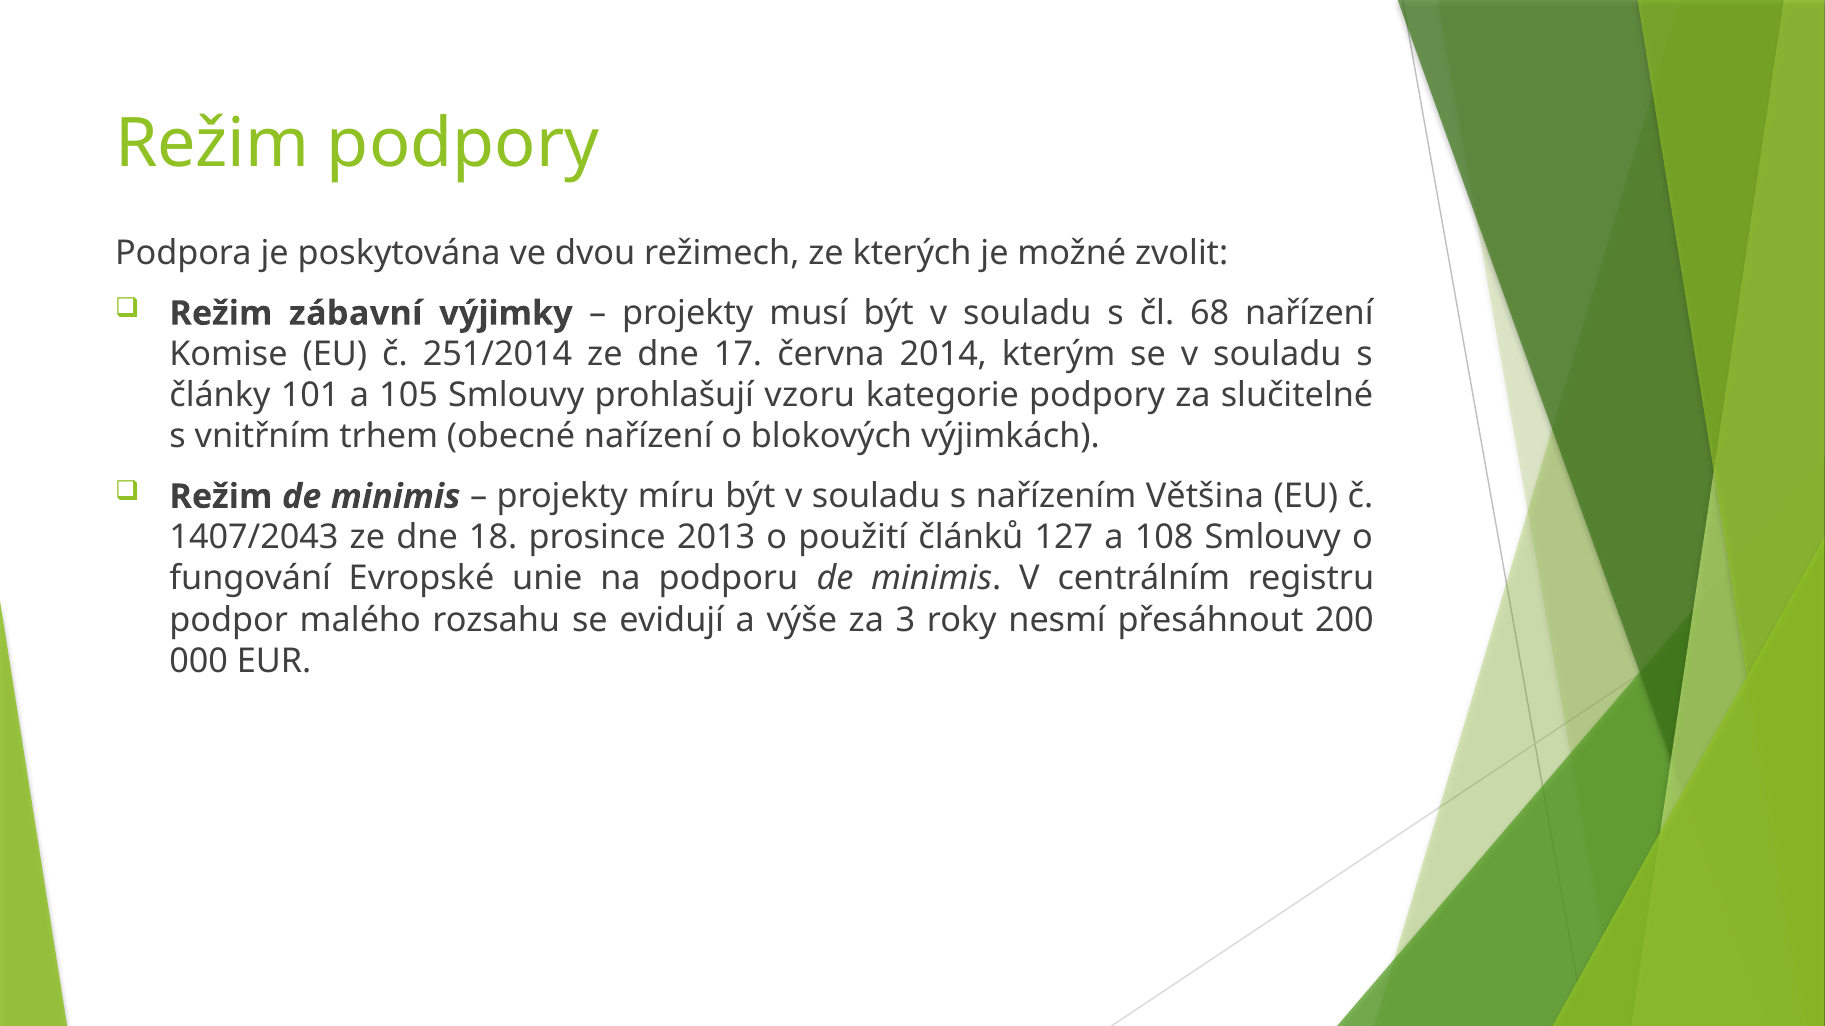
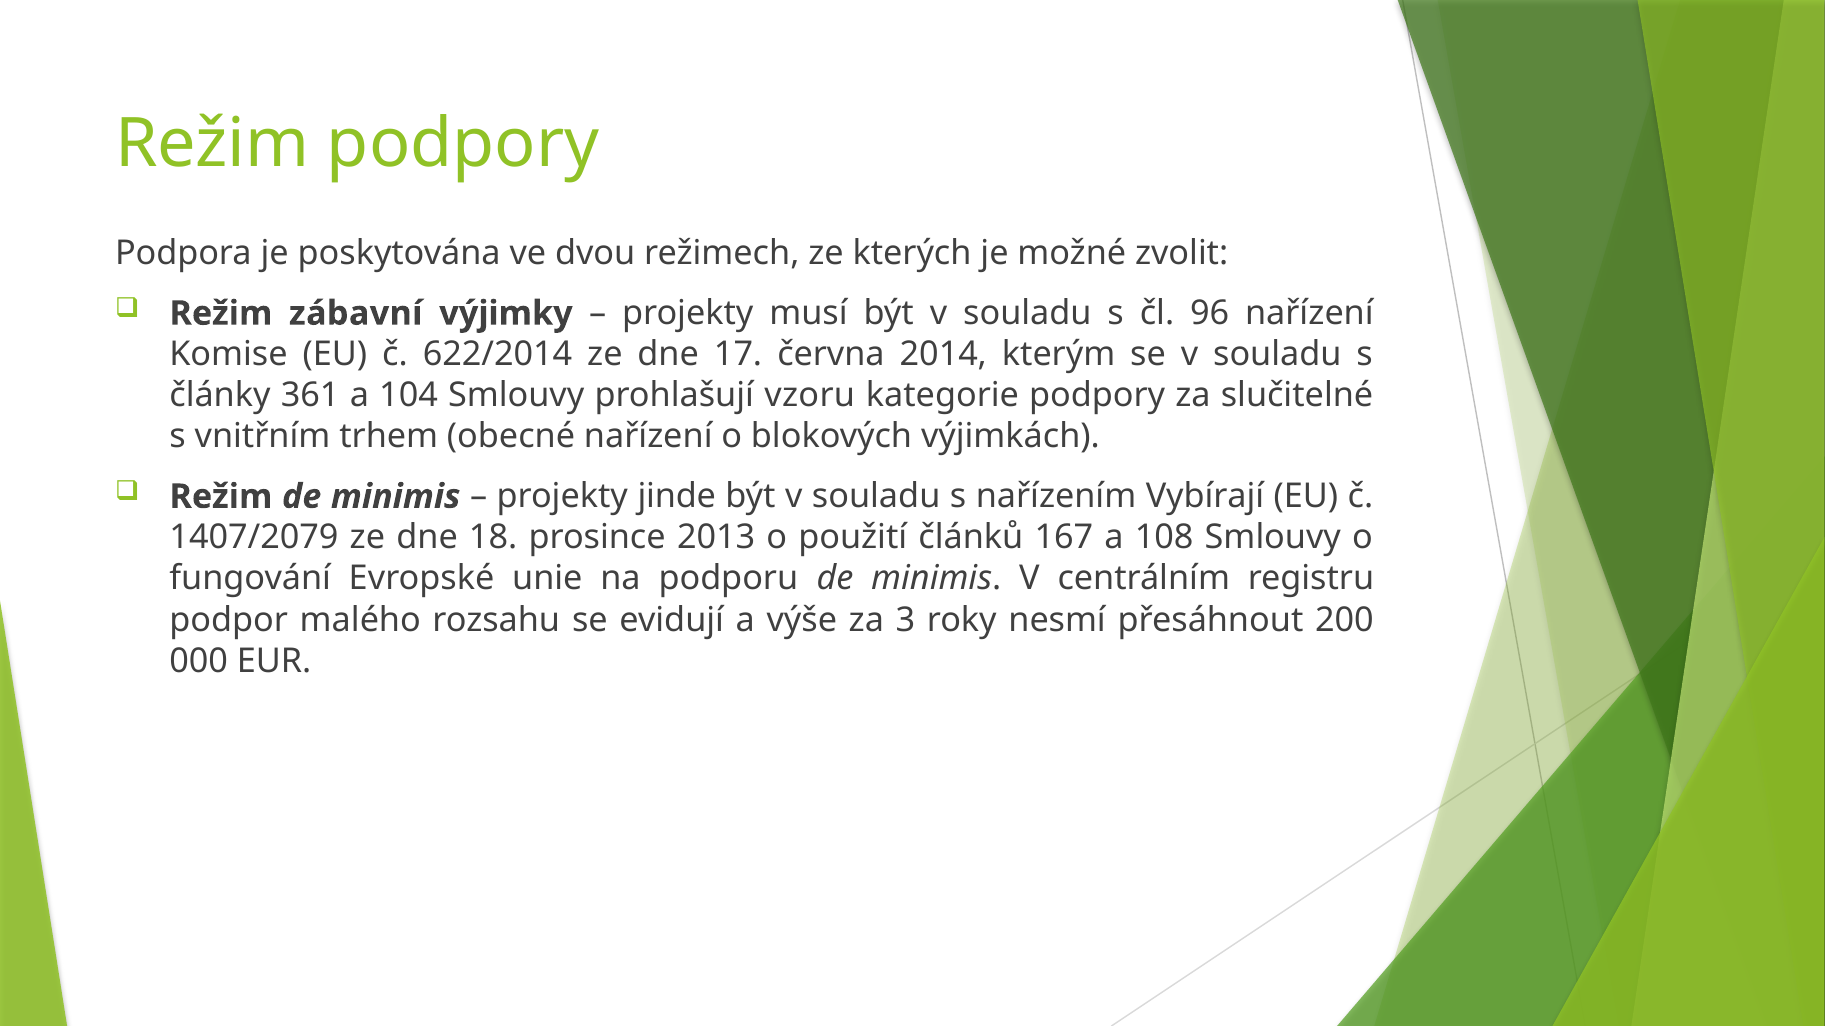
68: 68 -> 96
251/2014: 251/2014 -> 622/2014
101: 101 -> 361
105: 105 -> 104
míru: míru -> jinde
Většina: Většina -> Vybírají
1407/2043: 1407/2043 -> 1407/2079
127: 127 -> 167
